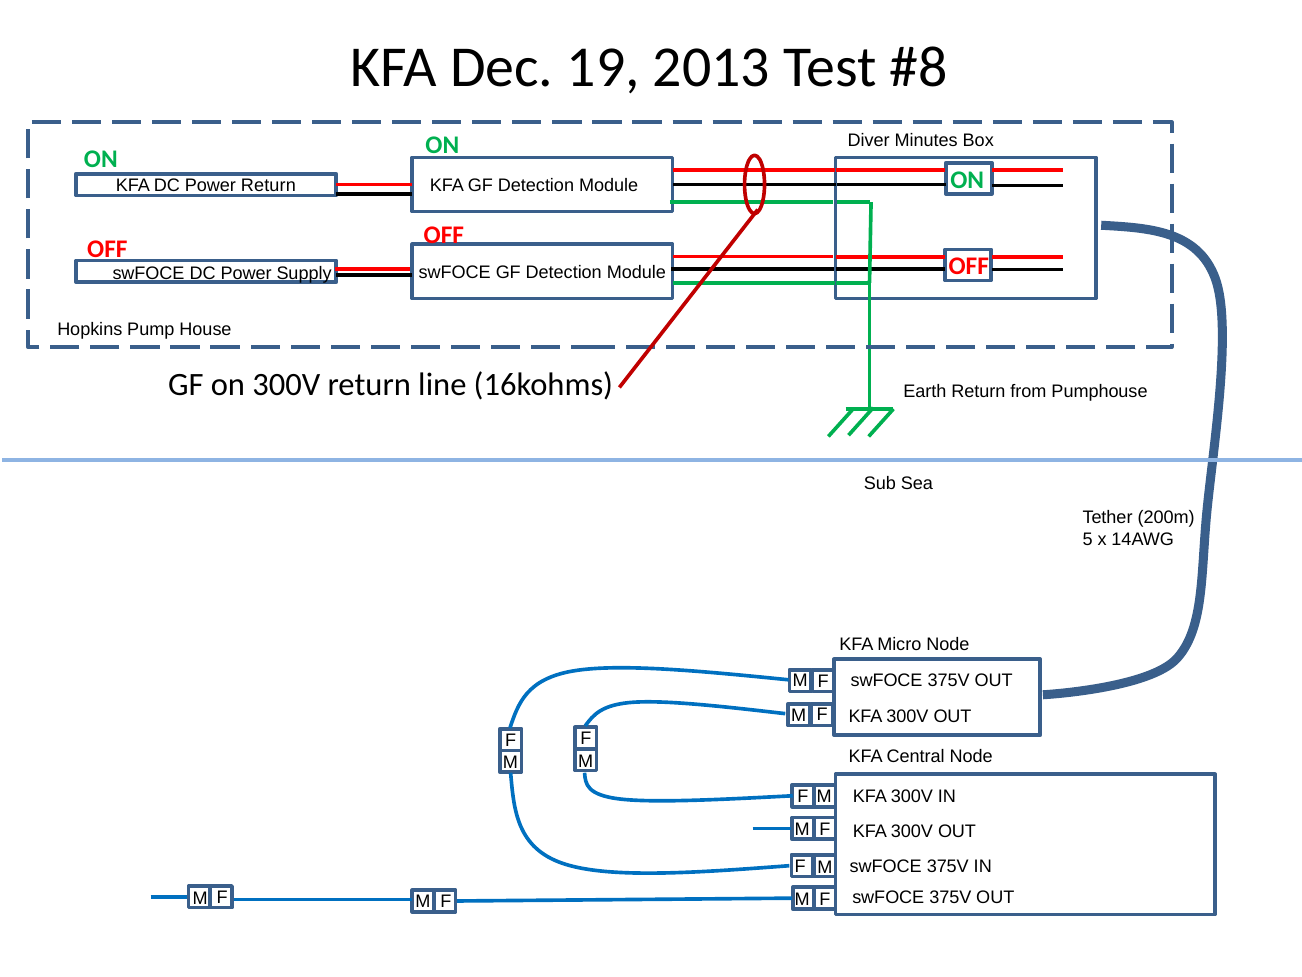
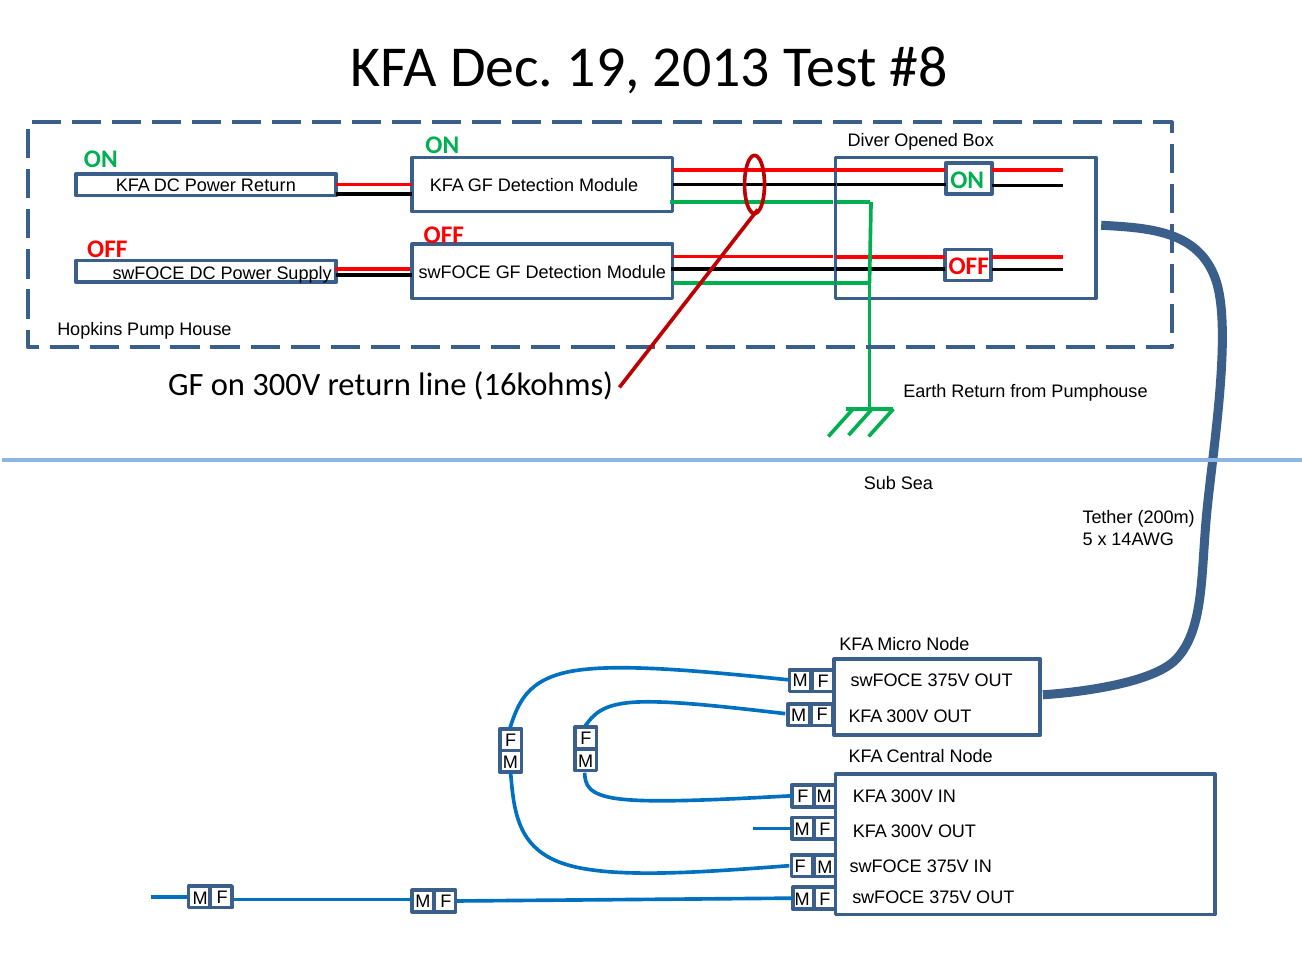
Minutes: Minutes -> Opened
